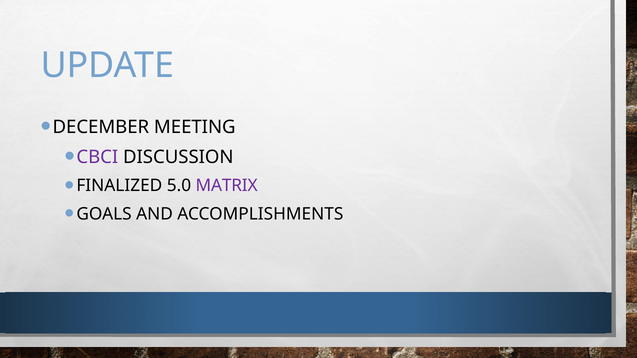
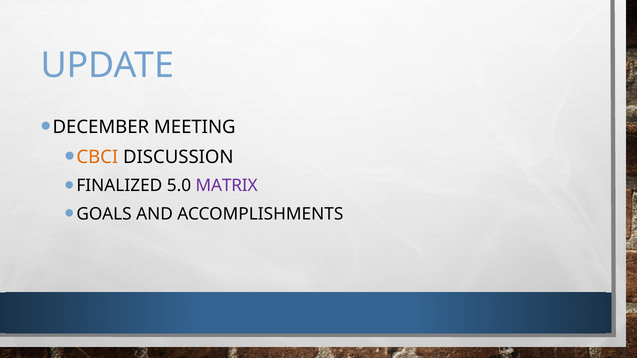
CBCI colour: purple -> orange
